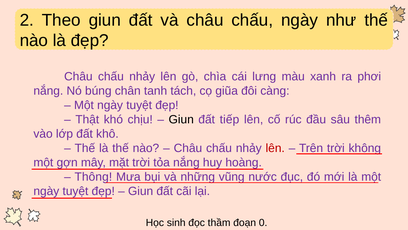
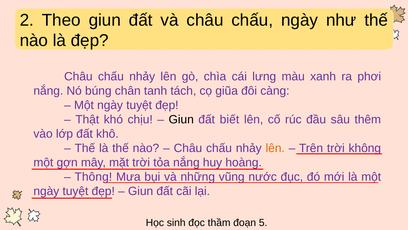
tiếp: tiếp -> biết
lên at (275, 148) colour: red -> orange
0: 0 -> 5
